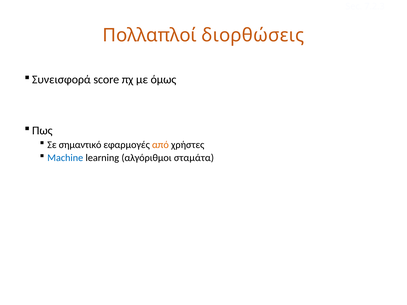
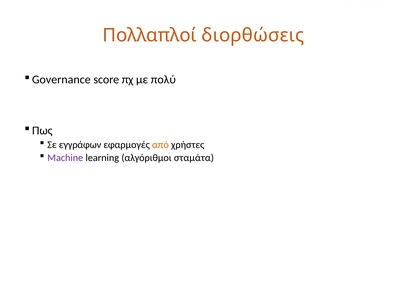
Συνεισφορά: Συνεισφορά -> Governance
όμως: όμως -> πολύ
σημαντικό: σημαντικό -> εγγράφων
Machine colour: blue -> purple
